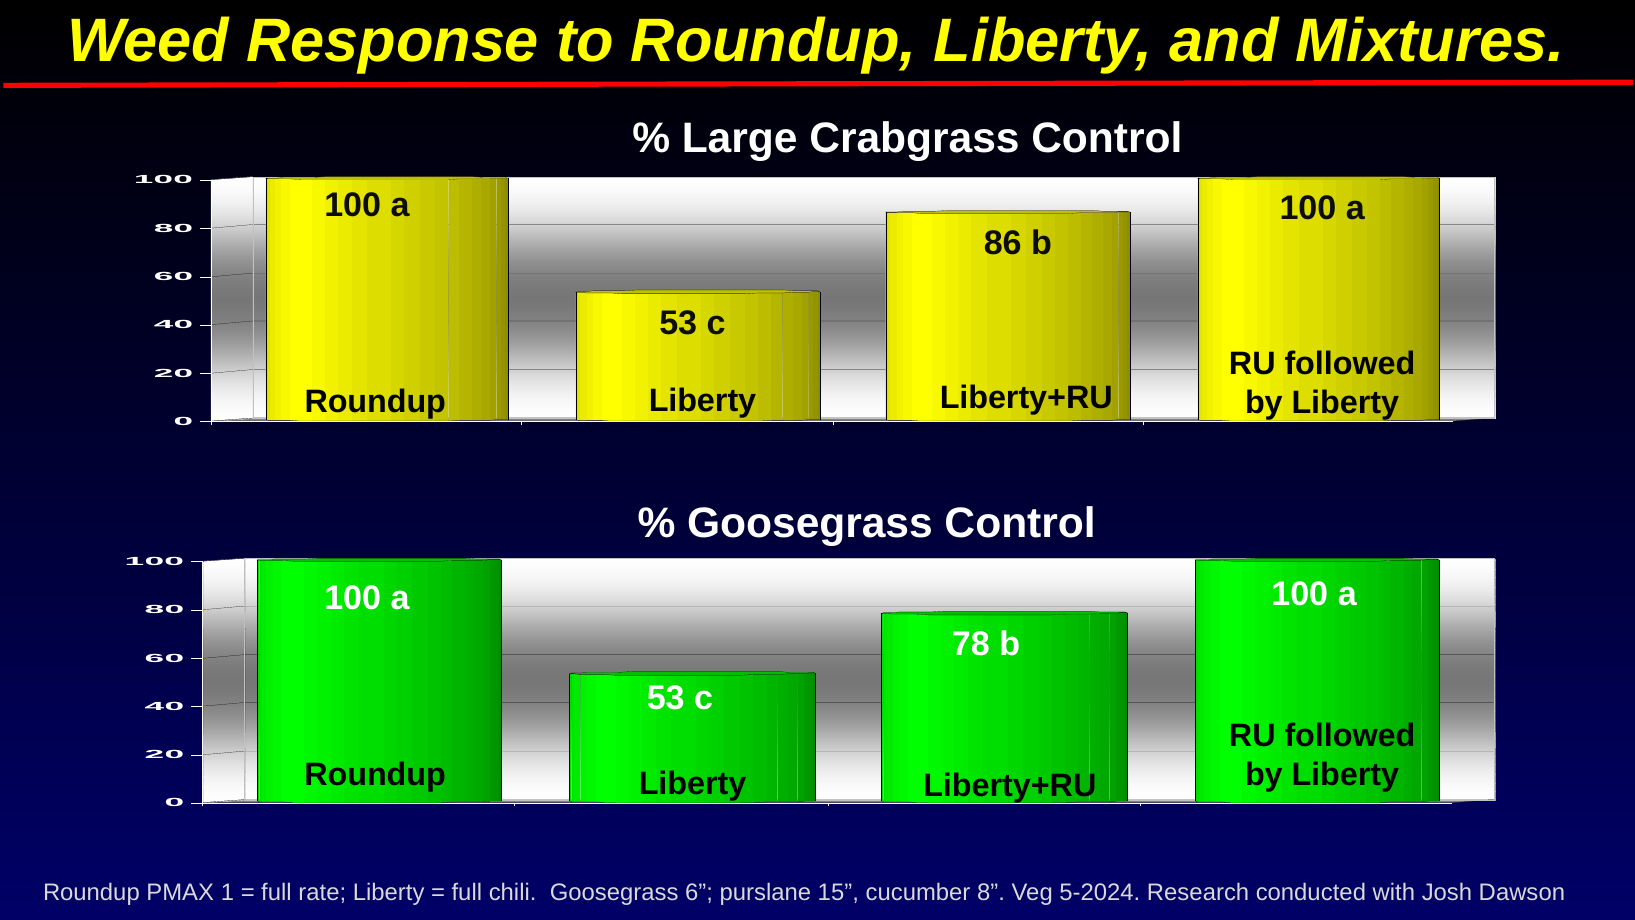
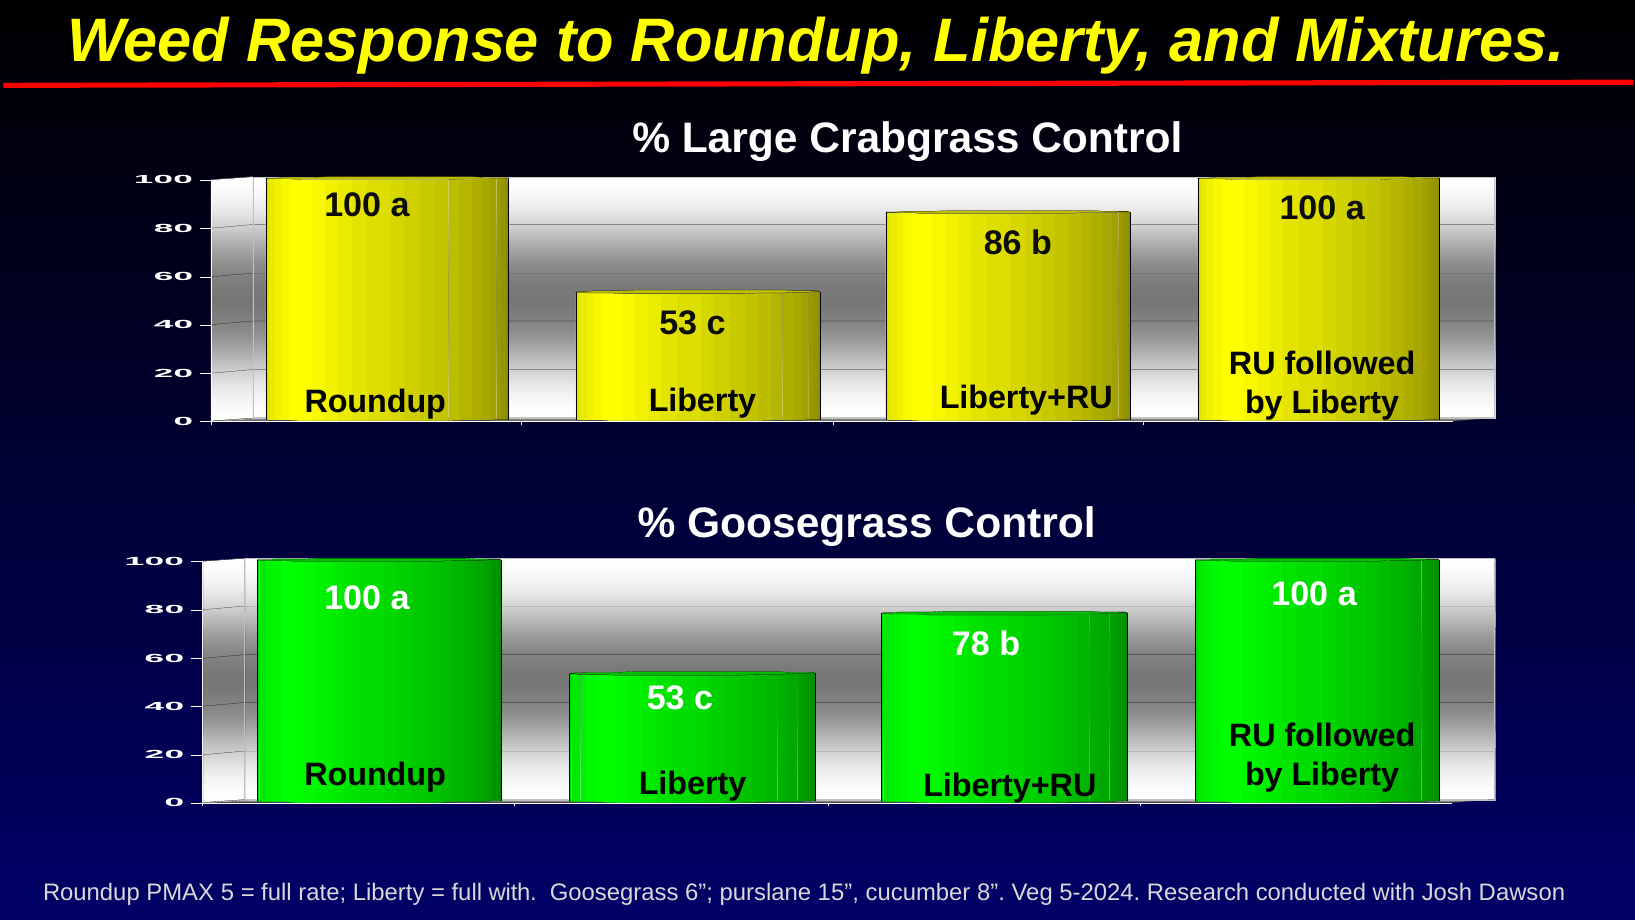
1: 1 -> 5
full chili: chili -> with
